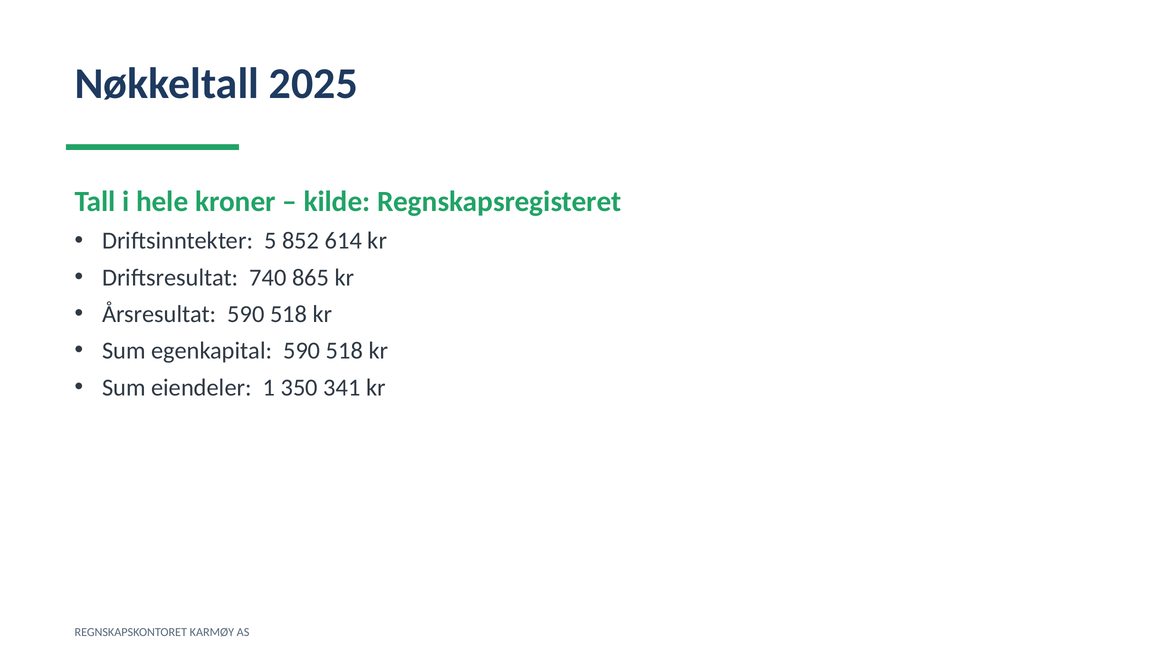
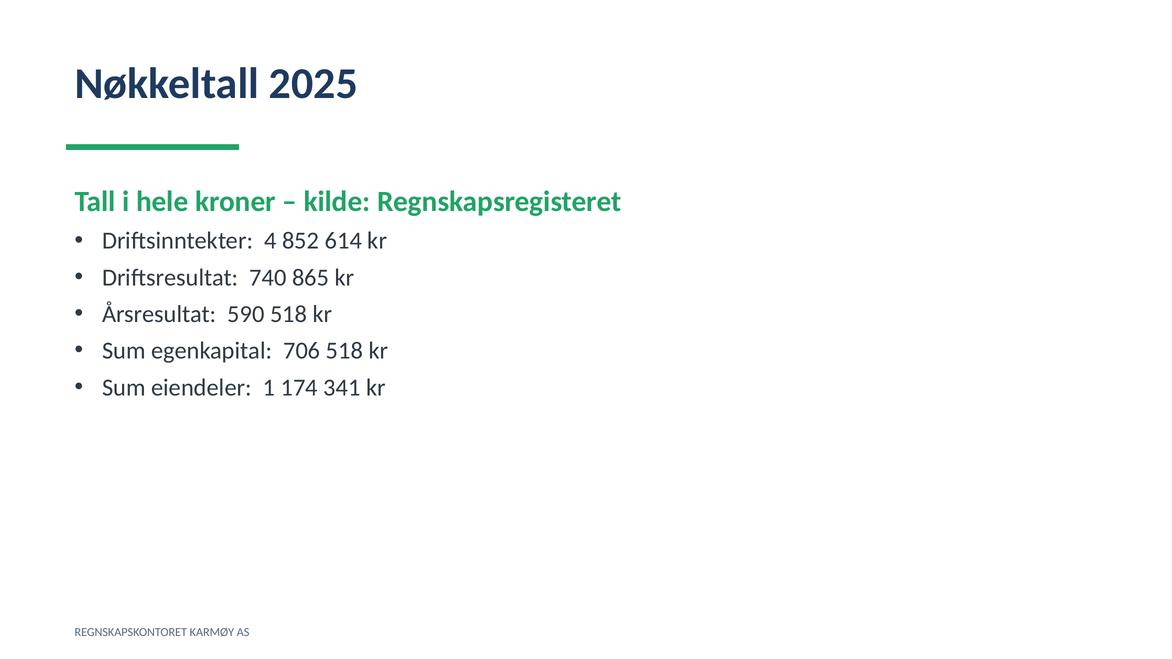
5: 5 -> 4
egenkapital 590: 590 -> 706
350: 350 -> 174
